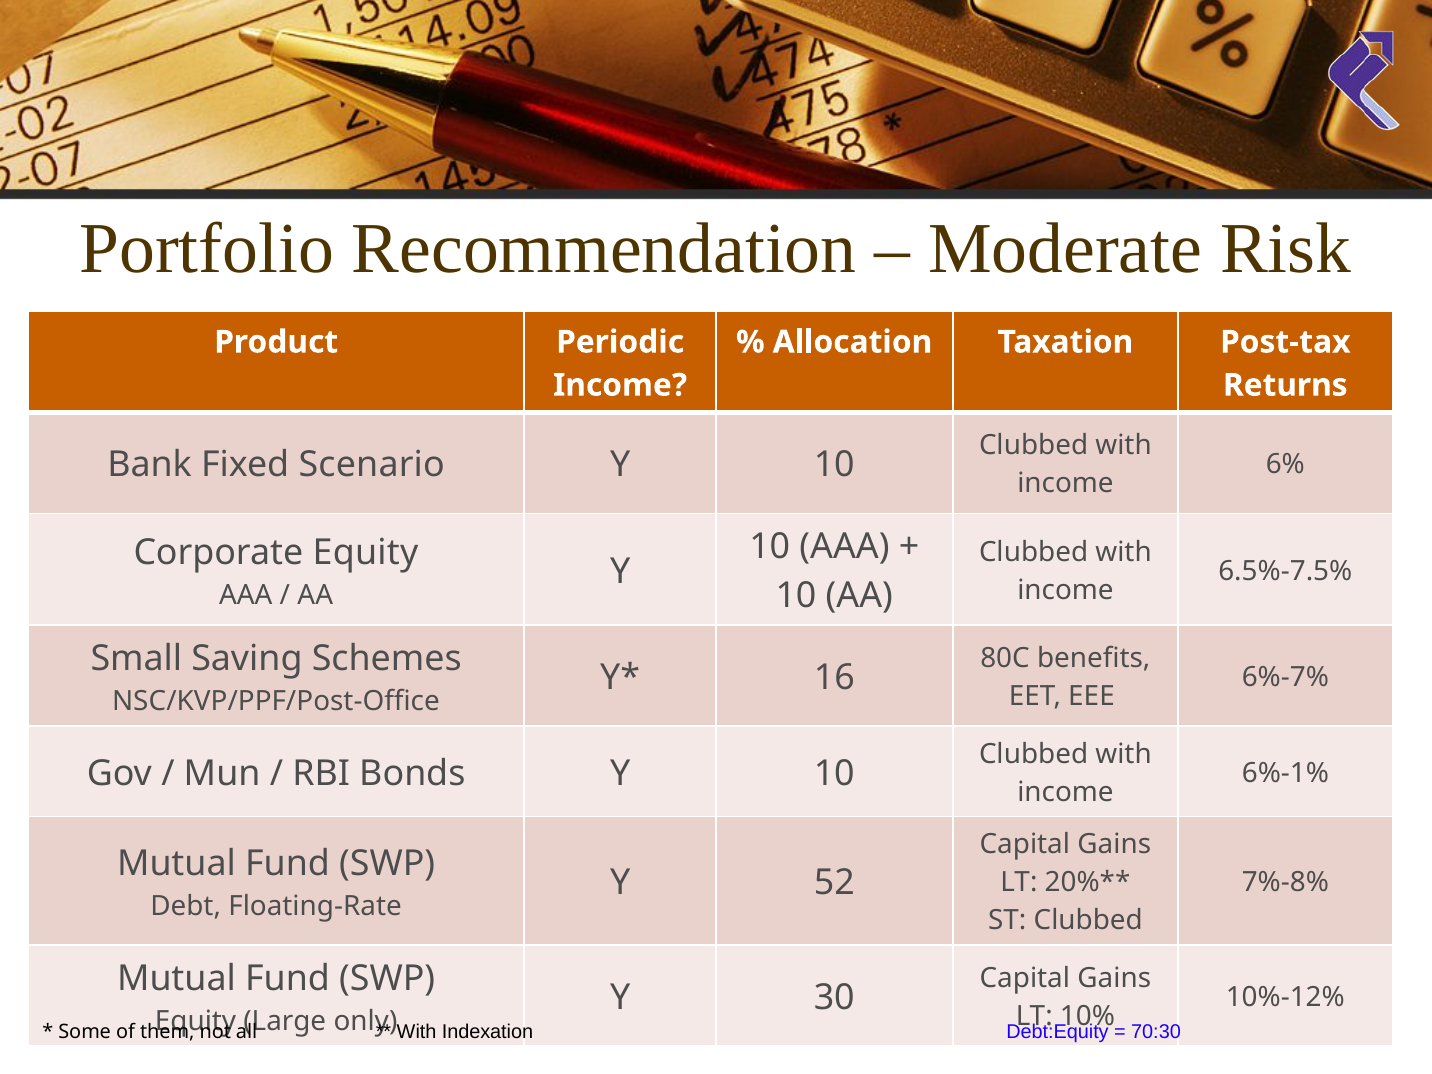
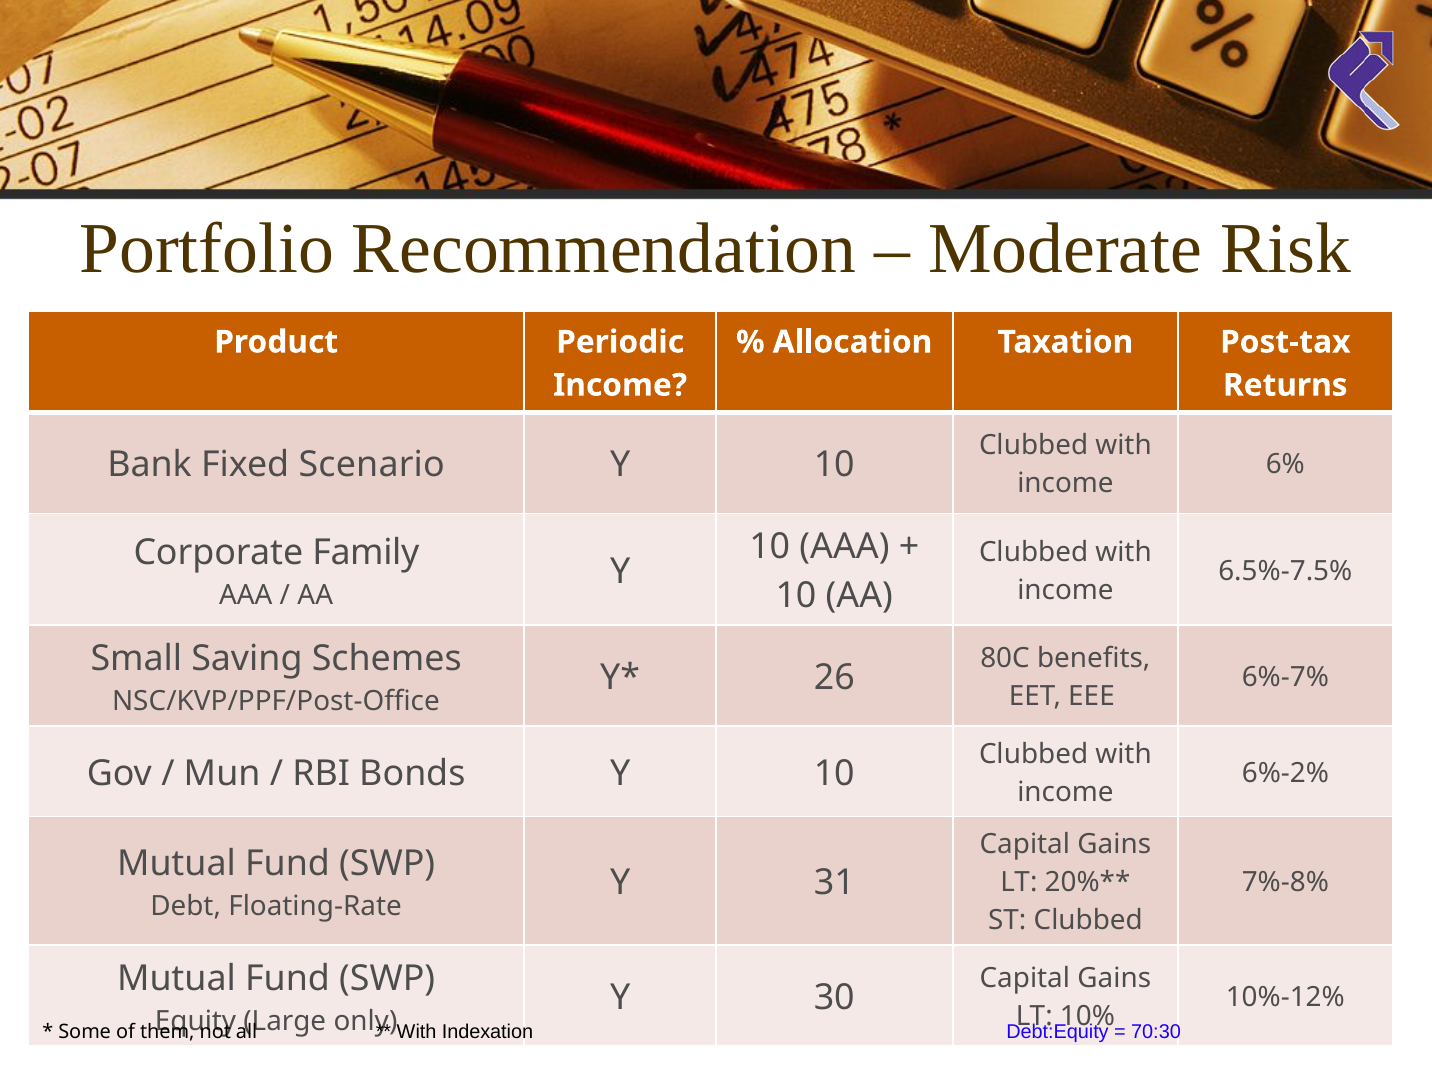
Corporate Equity: Equity -> Family
16: 16 -> 26
6%-1%: 6%-1% -> 6%-2%
52: 52 -> 31
